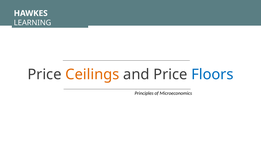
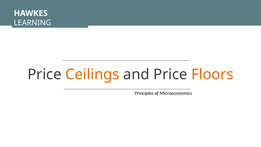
Floors colour: blue -> orange
